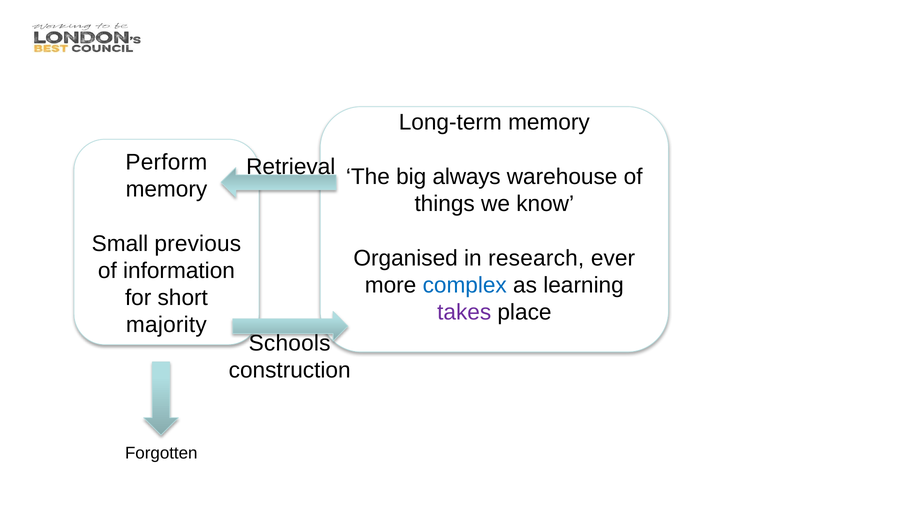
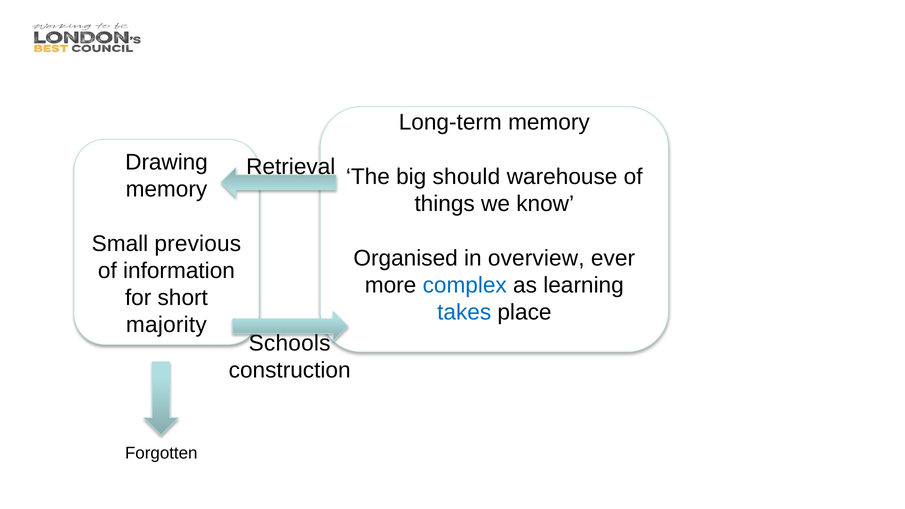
Perform: Perform -> Drawing
always: always -> should
research: research -> overview
takes colour: purple -> blue
